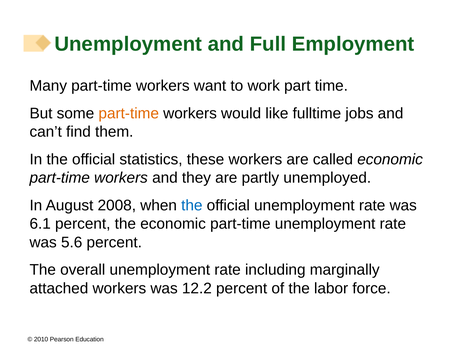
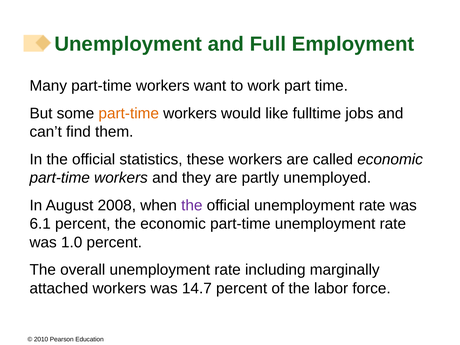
the at (192, 205) colour: blue -> purple
5.6: 5.6 -> 1.0
12.2: 12.2 -> 14.7
